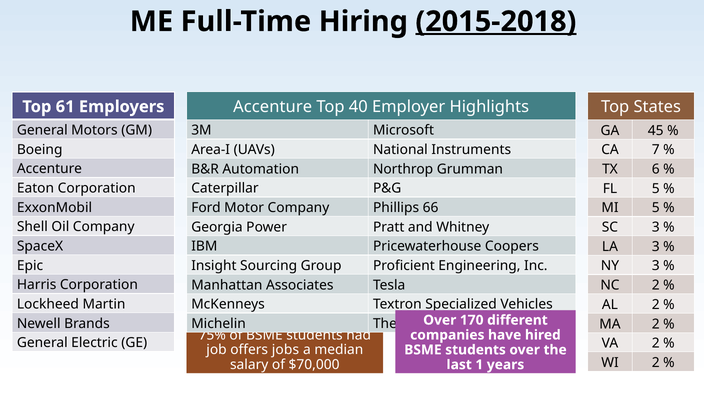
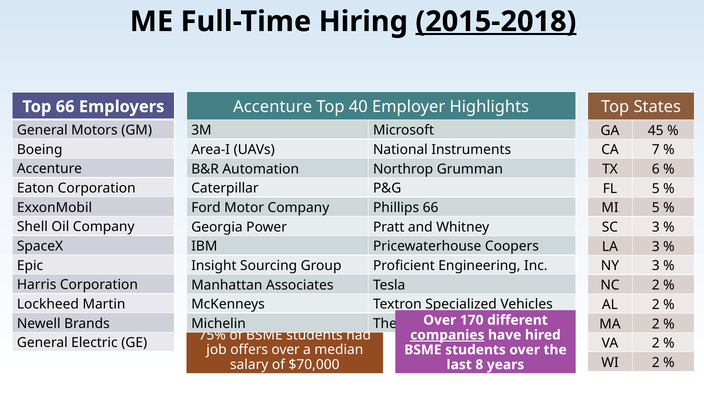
Top 61: 61 -> 66
companies underline: none -> present
offers jobs: jobs -> over
1: 1 -> 8
